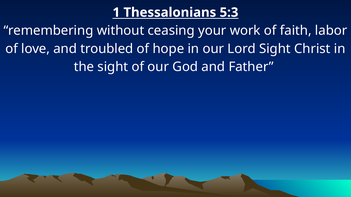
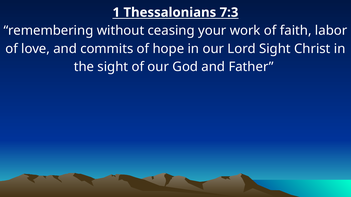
5:3: 5:3 -> 7:3
troubled: troubled -> commits
